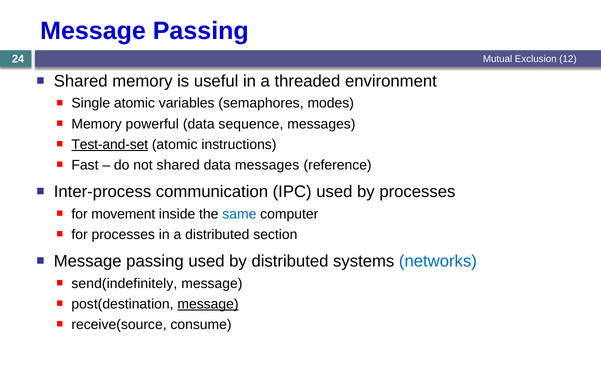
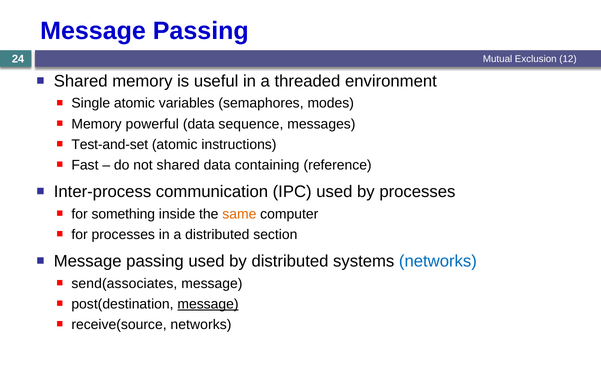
Test-and-set underline: present -> none
data messages: messages -> containing
movement: movement -> something
same colour: blue -> orange
send(indefinitely: send(indefinitely -> send(associates
receive(source consume: consume -> networks
